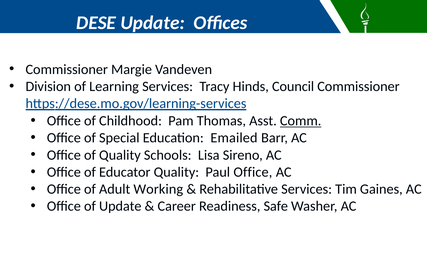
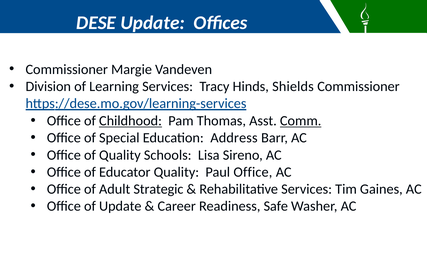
Council: Council -> Shields
Childhood underline: none -> present
Emailed: Emailed -> Address
Working: Working -> Strategic
